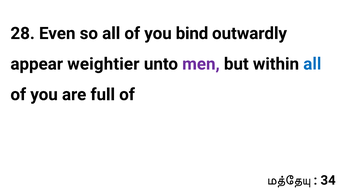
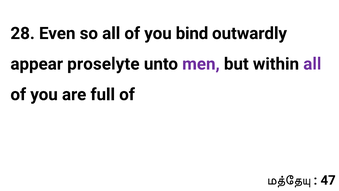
weightier: weightier -> proselyte
all at (312, 64) colour: blue -> purple
34: 34 -> 47
